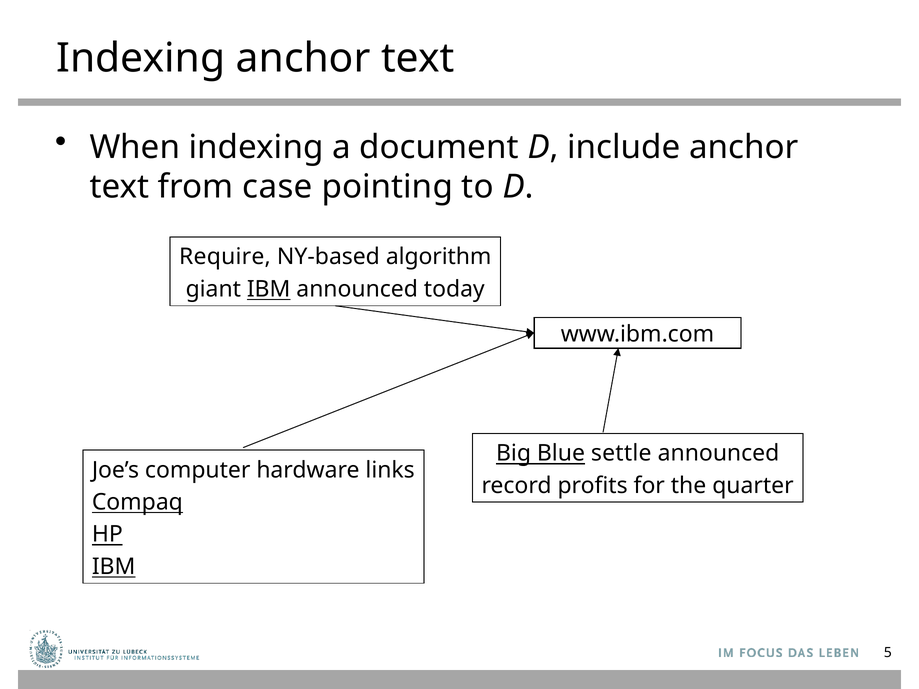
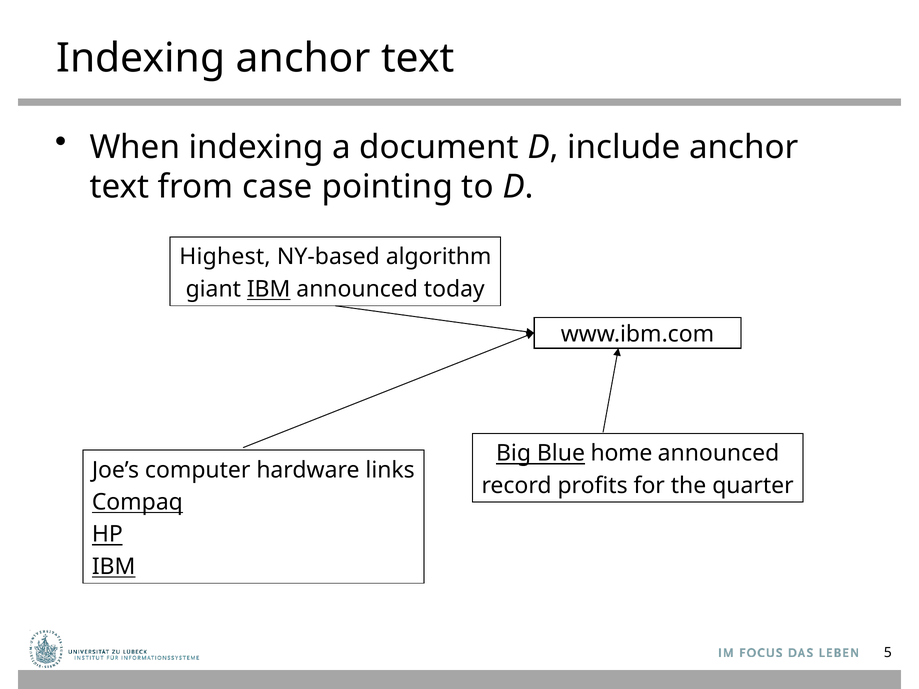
Require: Require -> Highest
settle: settle -> home
